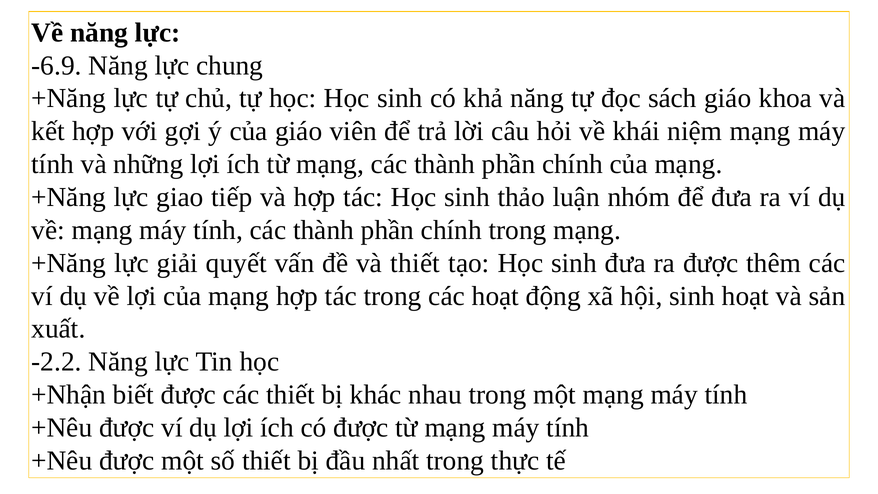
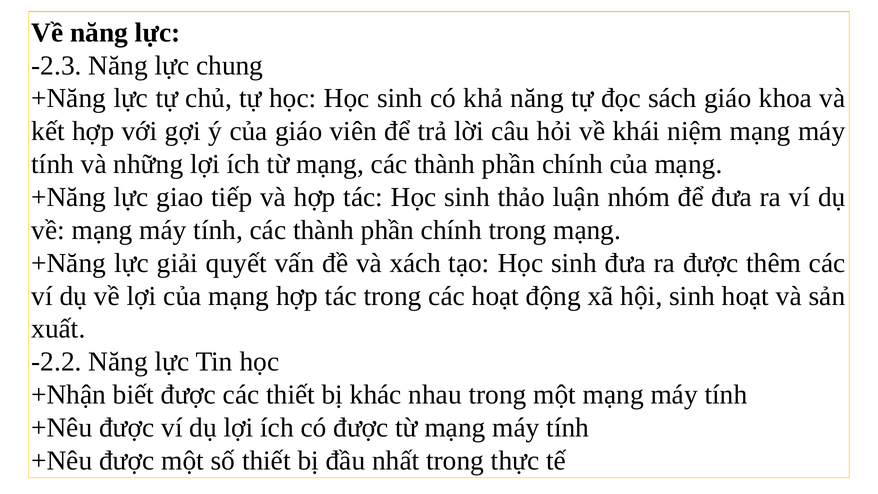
-6.9: -6.9 -> -2.3
và thiết: thiết -> xách
